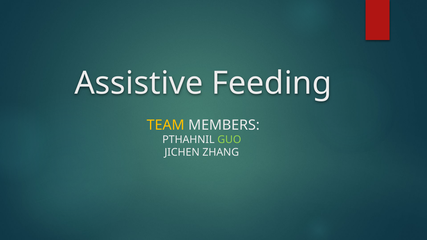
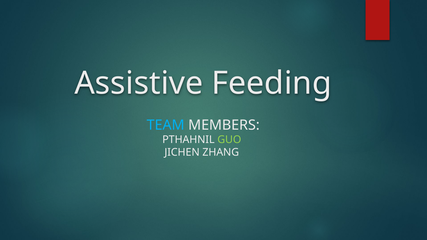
TEAM colour: yellow -> light blue
